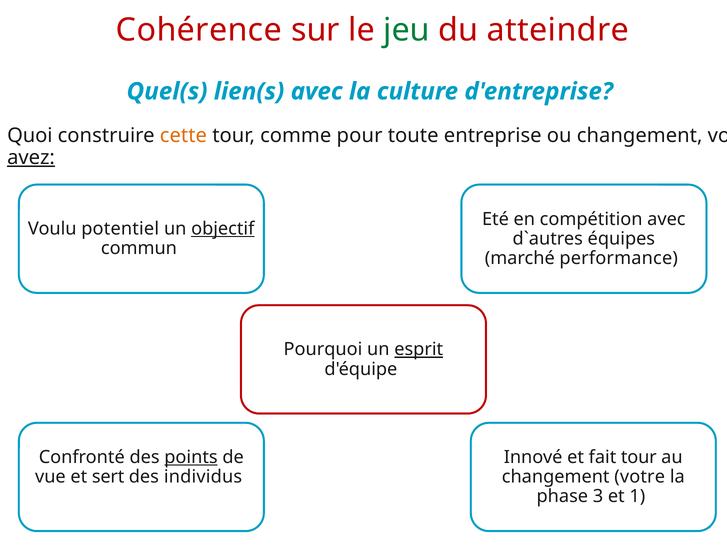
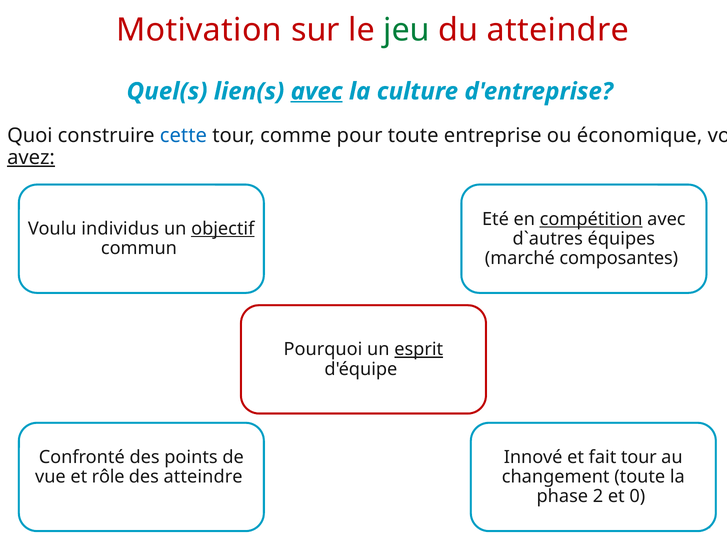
Cohérence: Cohérence -> Motivation
avec at (317, 91) underline: none -> present
cette colour: orange -> blue
ou changement: changement -> économique
compétition underline: none -> present
potentiel: potentiel -> individus
performance: performance -> composantes
points underline: present -> none
sert: sert -> rôle
des individus: individus -> atteindre
changement votre: votre -> toute
3: 3 -> 2
1: 1 -> 0
